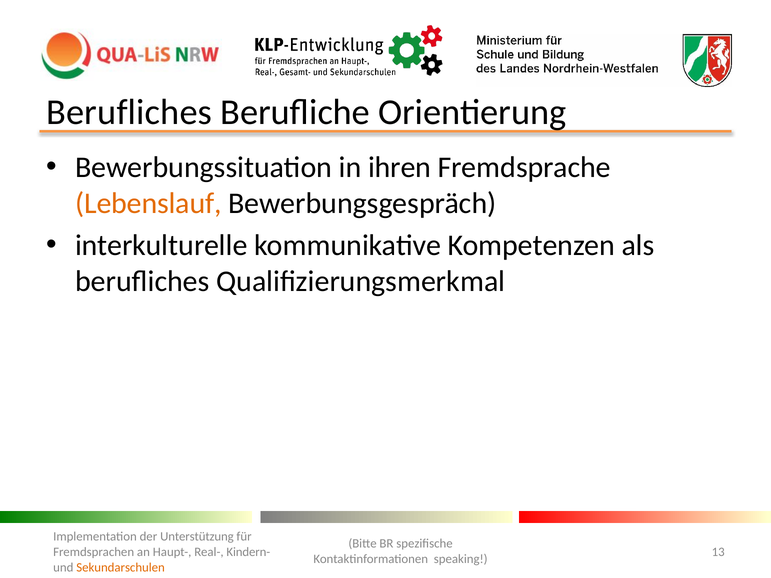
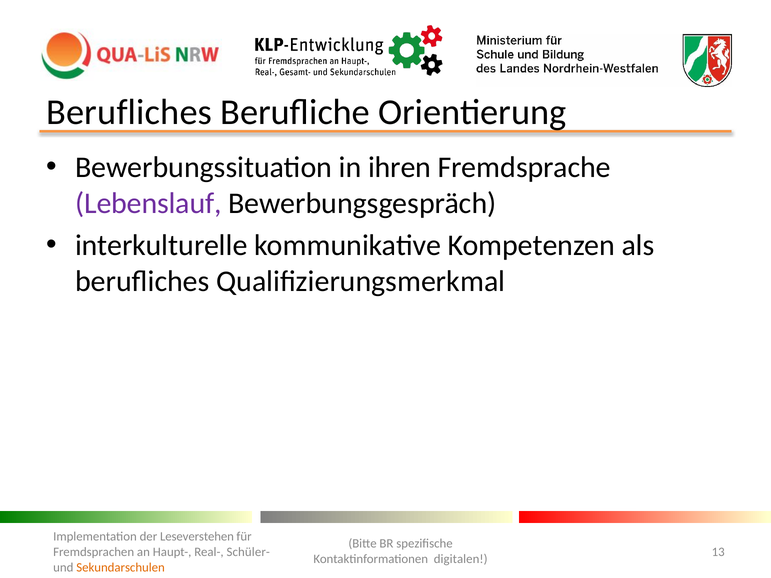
Lebenslauf colour: orange -> purple
Unterstützung: Unterstützung -> Leseverstehen
Kindern-: Kindern- -> Schüler-
speaking: speaking -> digitalen
